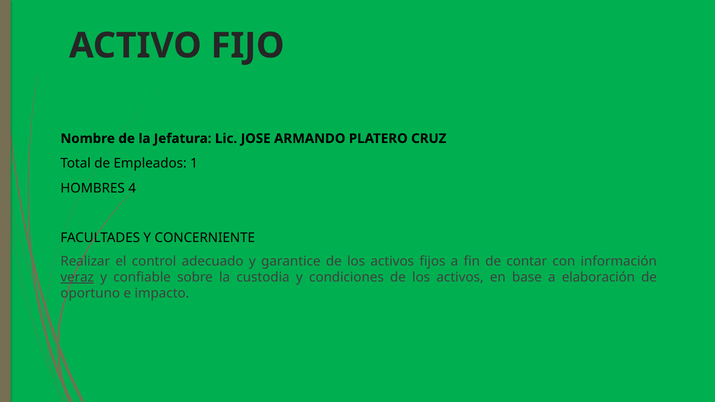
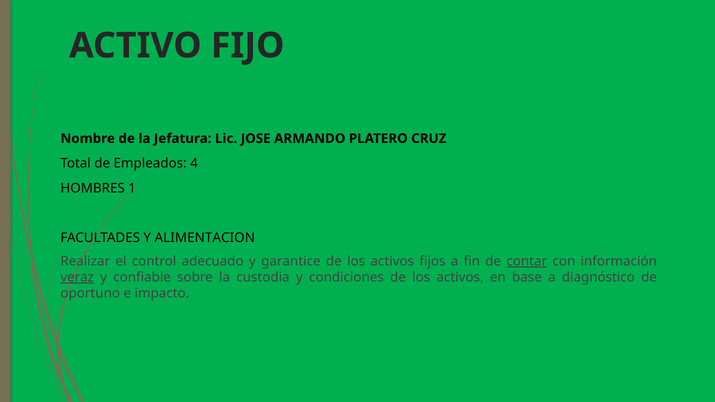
1: 1 -> 4
4: 4 -> 1
CONCERNIENTE: CONCERNIENTE -> ALIMENTACION
contar underline: none -> present
elaboración: elaboración -> diagnóstico
